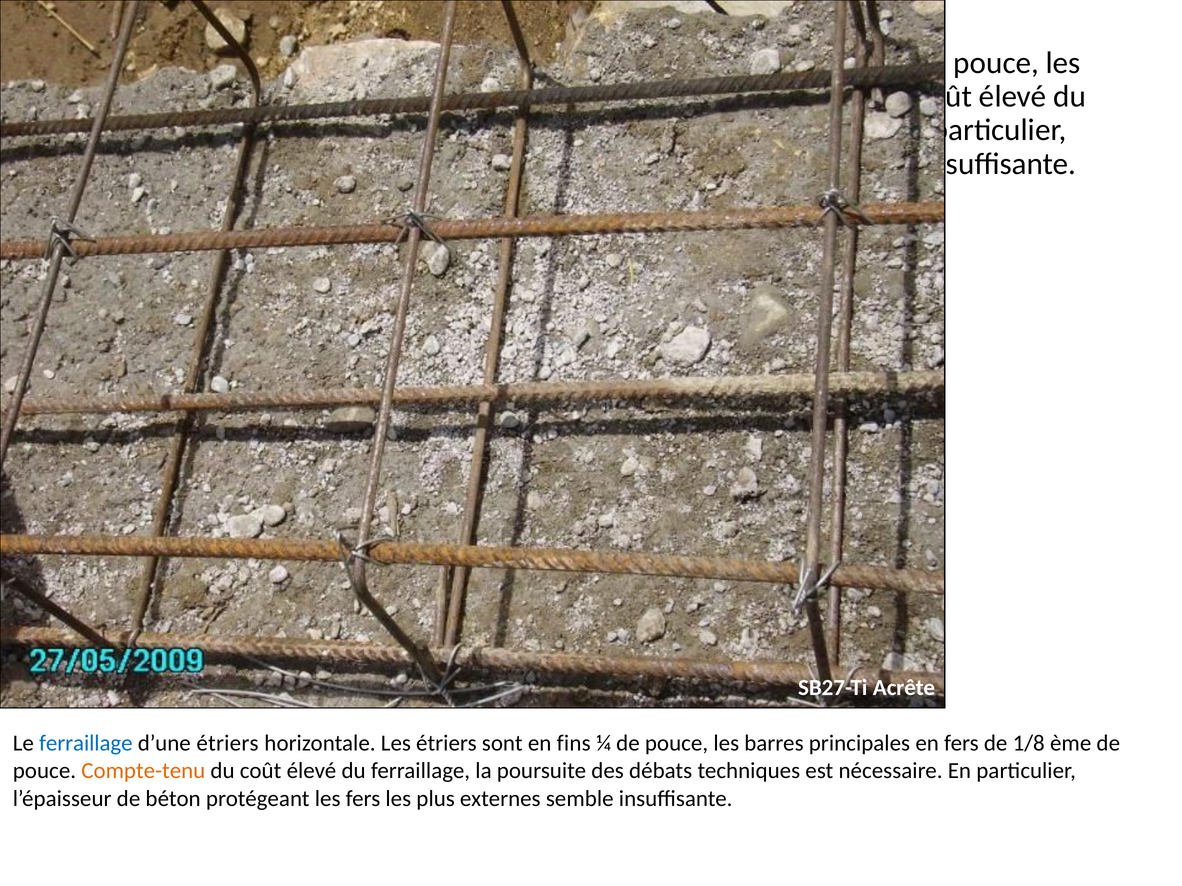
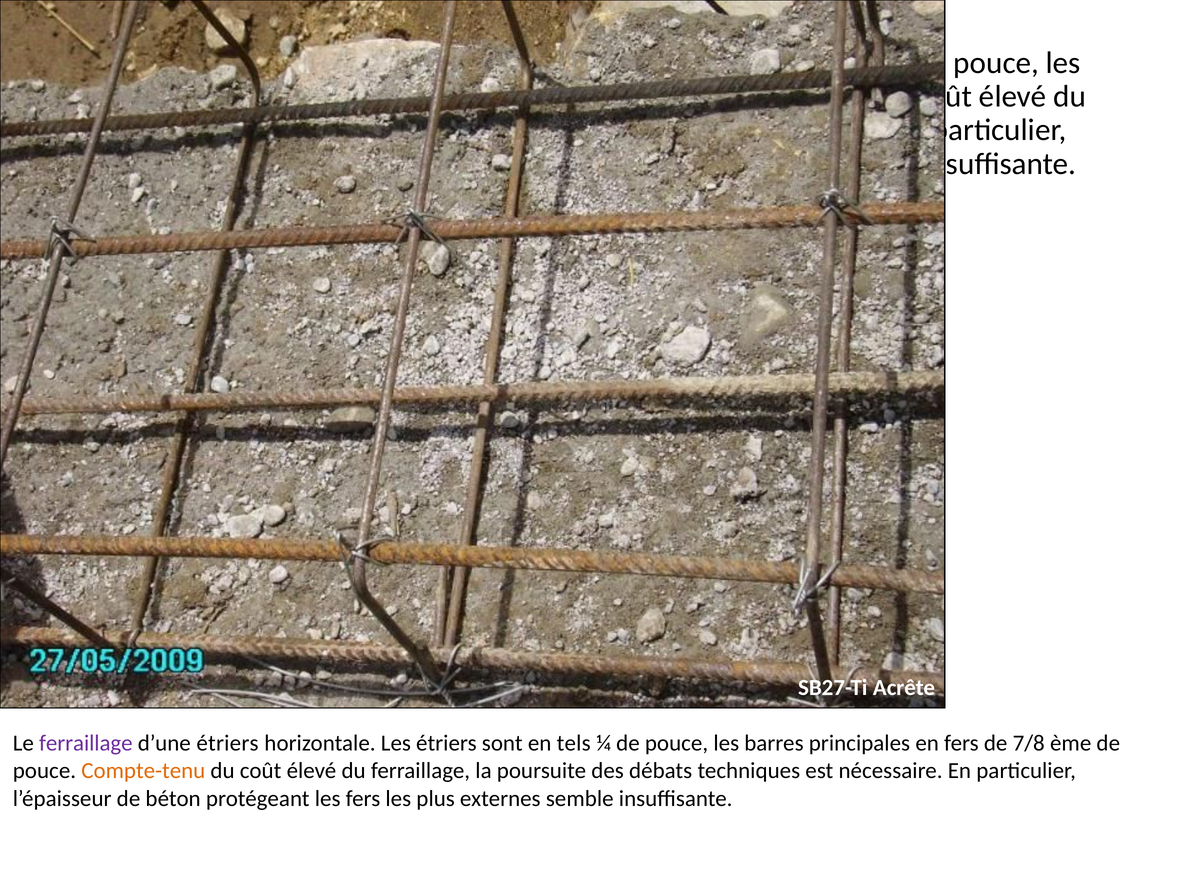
ferraillage at (86, 744) colour: blue -> purple
fins: fins -> tels
1/8: 1/8 -> 7/8
